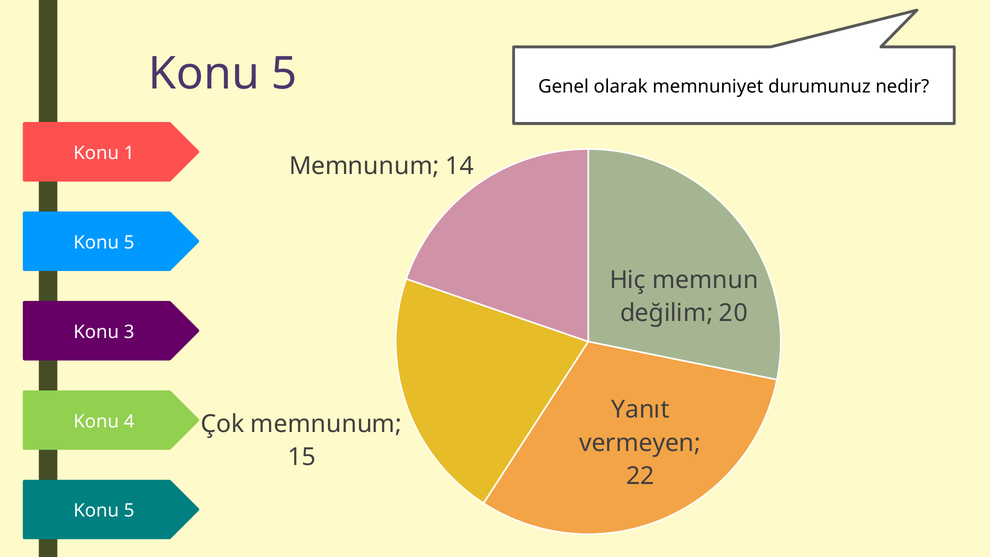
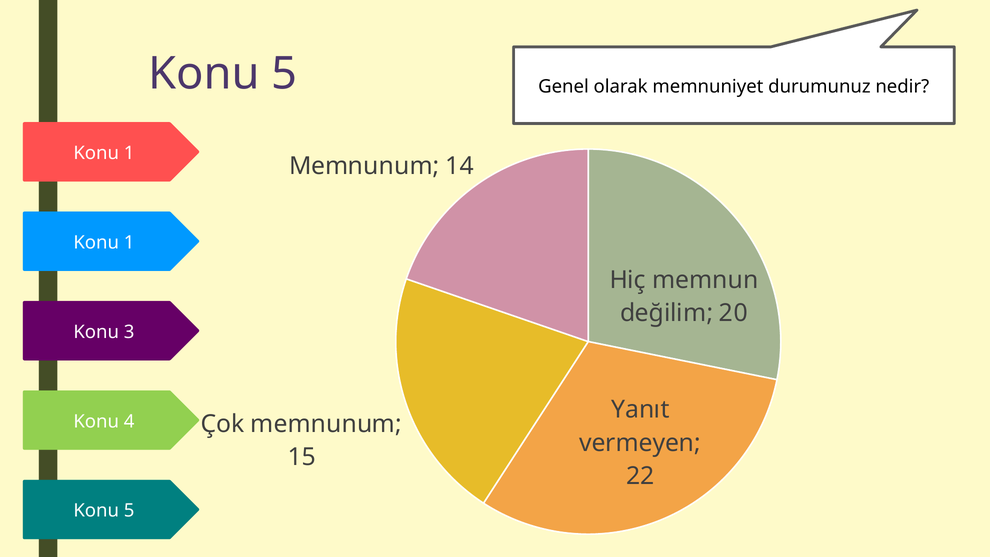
5 at (129, 242): 5 -> 1
